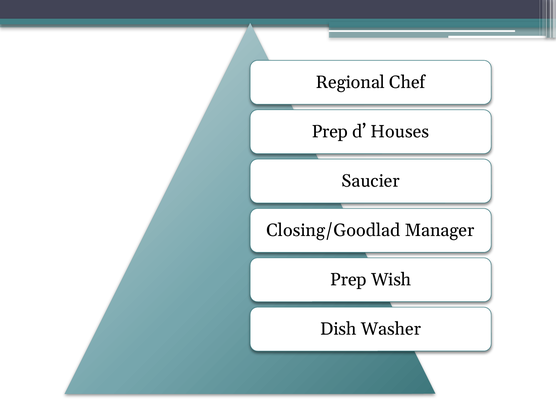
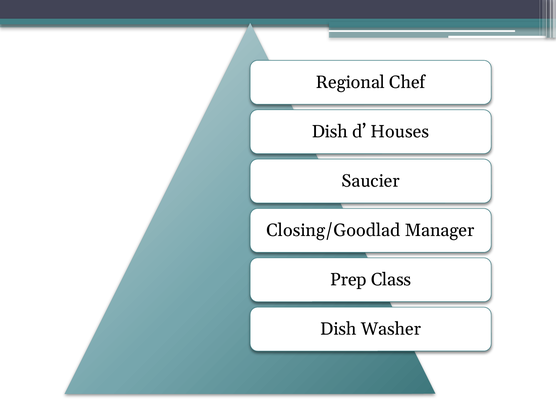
Prep at (330, 132): Prep -> Dish
Wish: Wish -> Class
